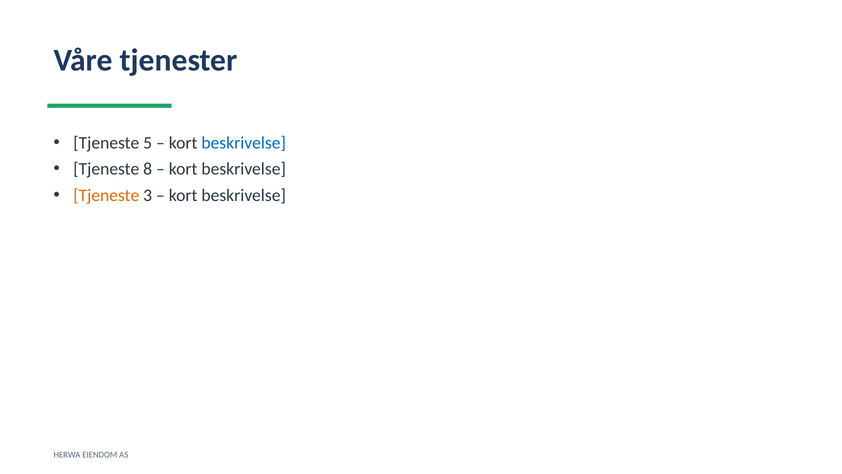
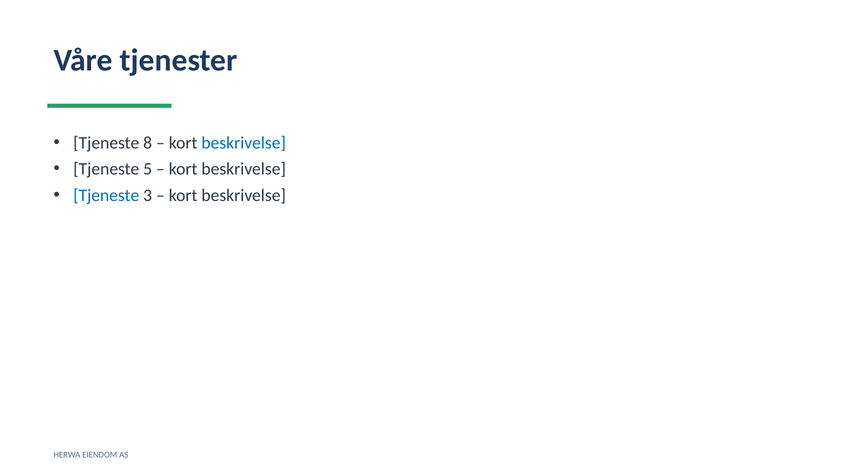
5: 5 -> 8
8: 8 -> 5
Tjeneste at (106, 195) colour: orange -> blue
